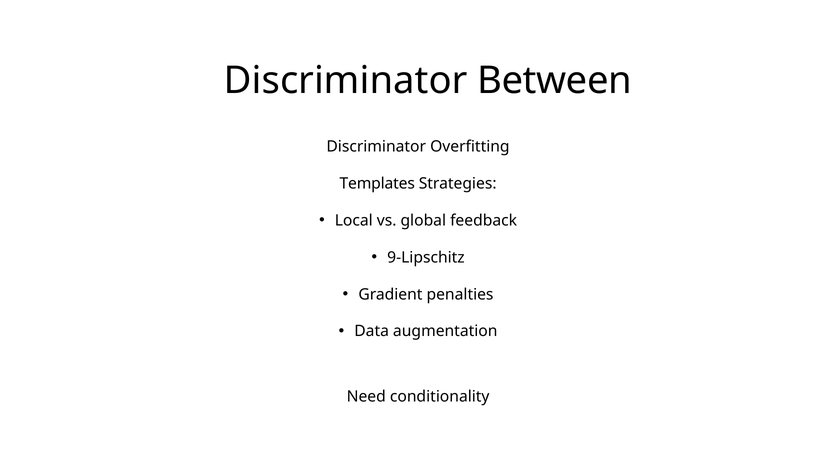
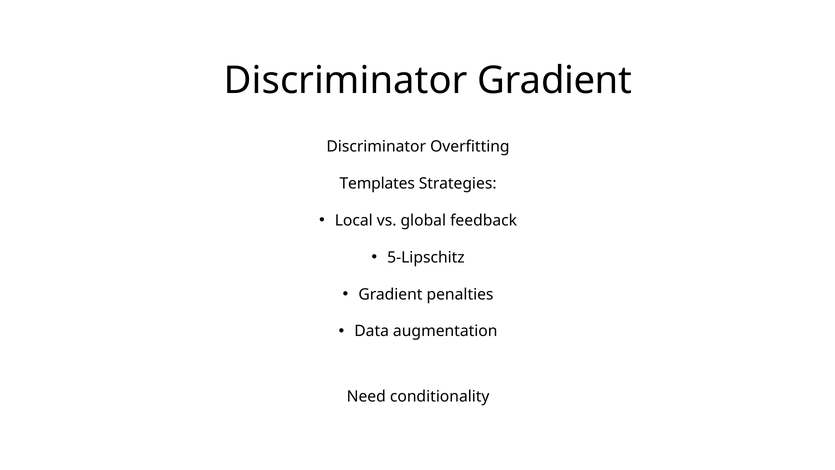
Discriminator Between: Between -> Gradient
9-Lipschitz: 9-Lipschitz -> 5-Lipschitz
